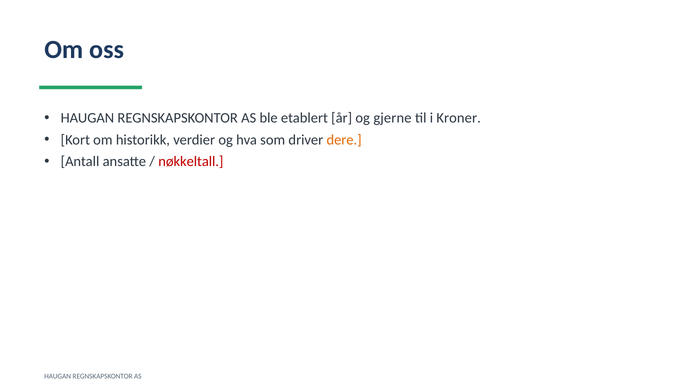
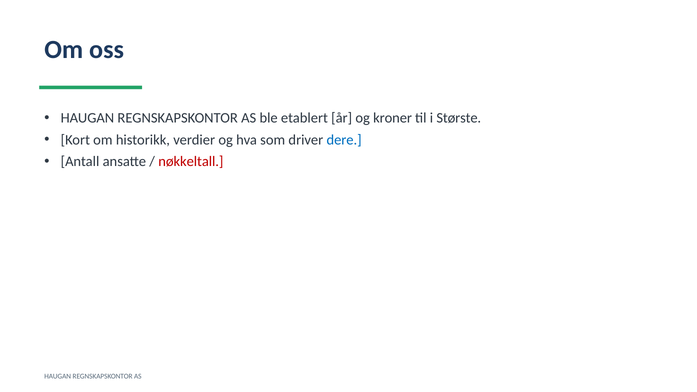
gjerne: gjerne -> kroner
Kroner: Kroner -> Største
dere colour: orange -> blue
